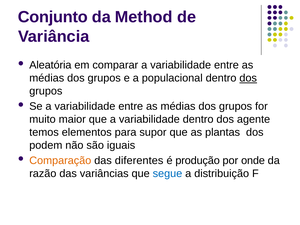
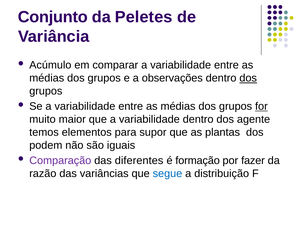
Method: Method -> Peletes
Aleatória: Aleatória -> Acúmulo
populacional: populacional -> observações
for underline: none -> present
Comparação colour: orange -> purple
produção: produção -> formação
onde: onde -> fazer
